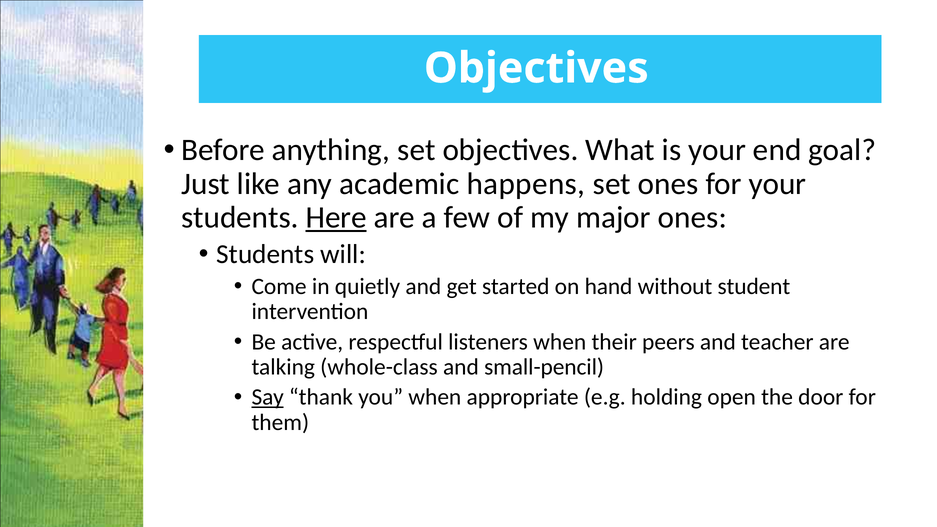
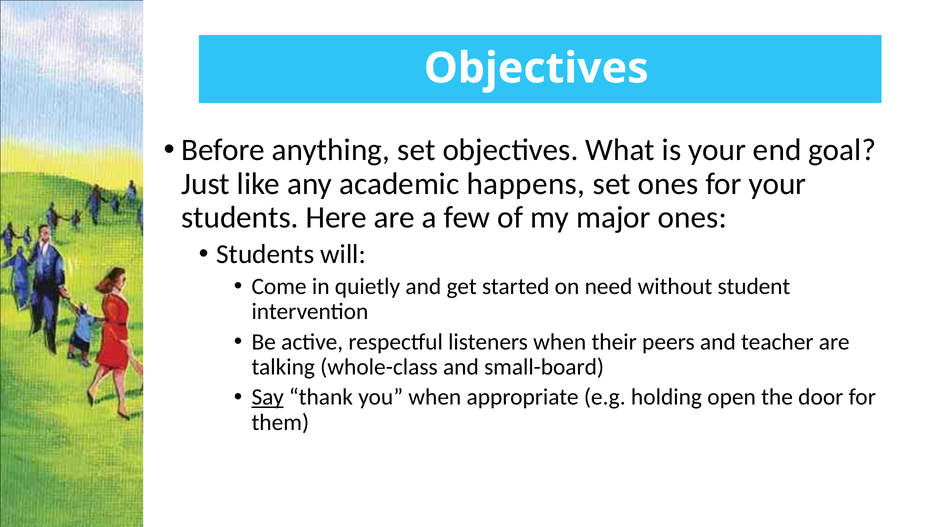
Here underline: present -> none
hand: hand -> need
small-pencil: small-pencil -> small-board
